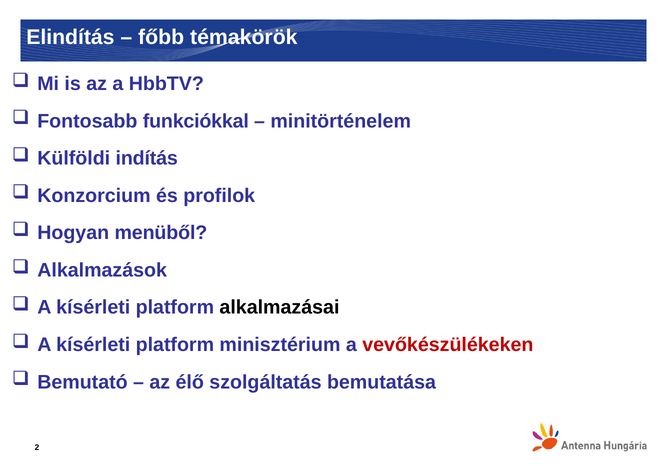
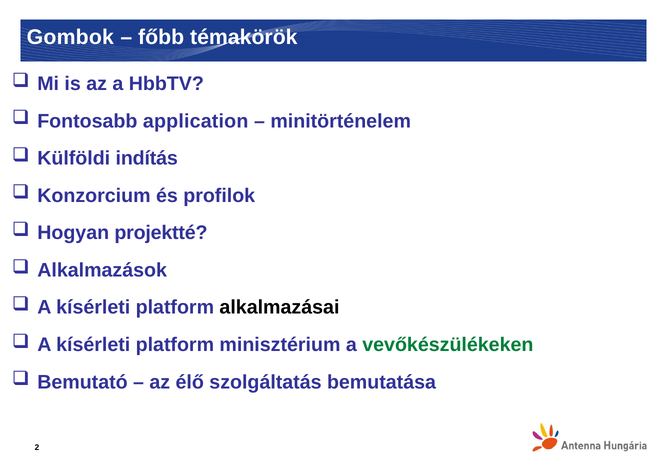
Elindítás: Elindítás -> Gombok
funkciókkal: funkciókkal -> application
menüből: menüből -> projektté
vevőkészülékeken colour: red -> green
